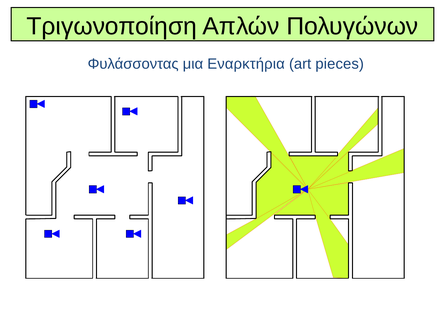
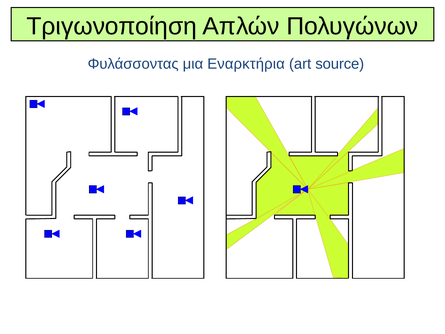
pieces: pieces -> source
